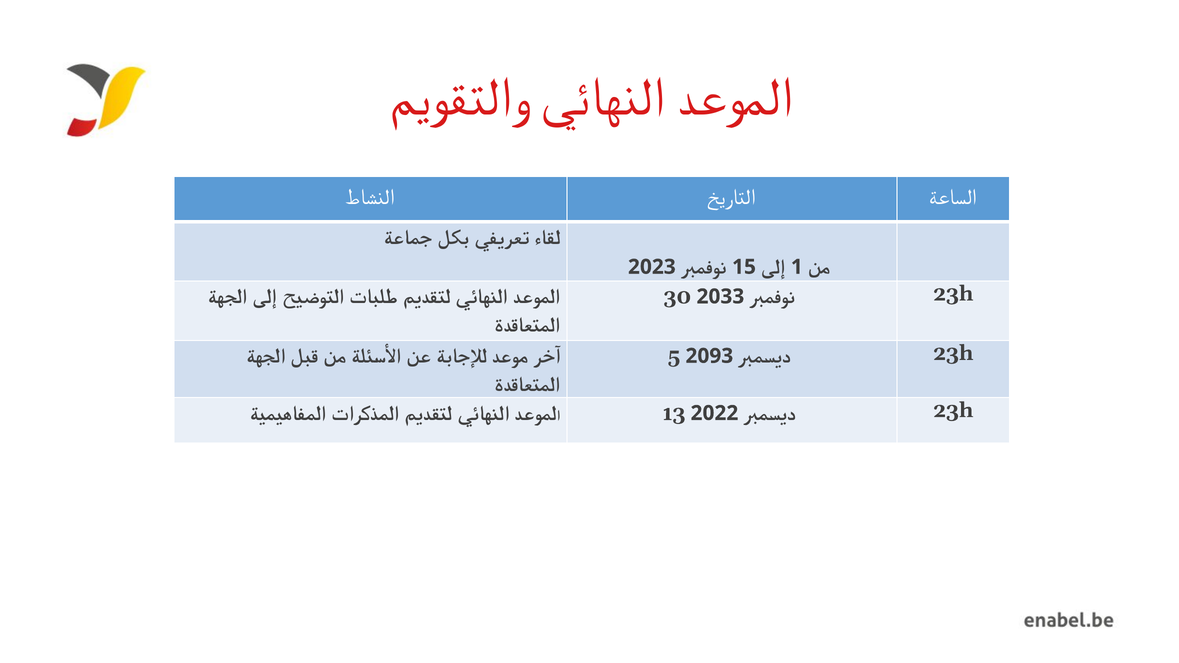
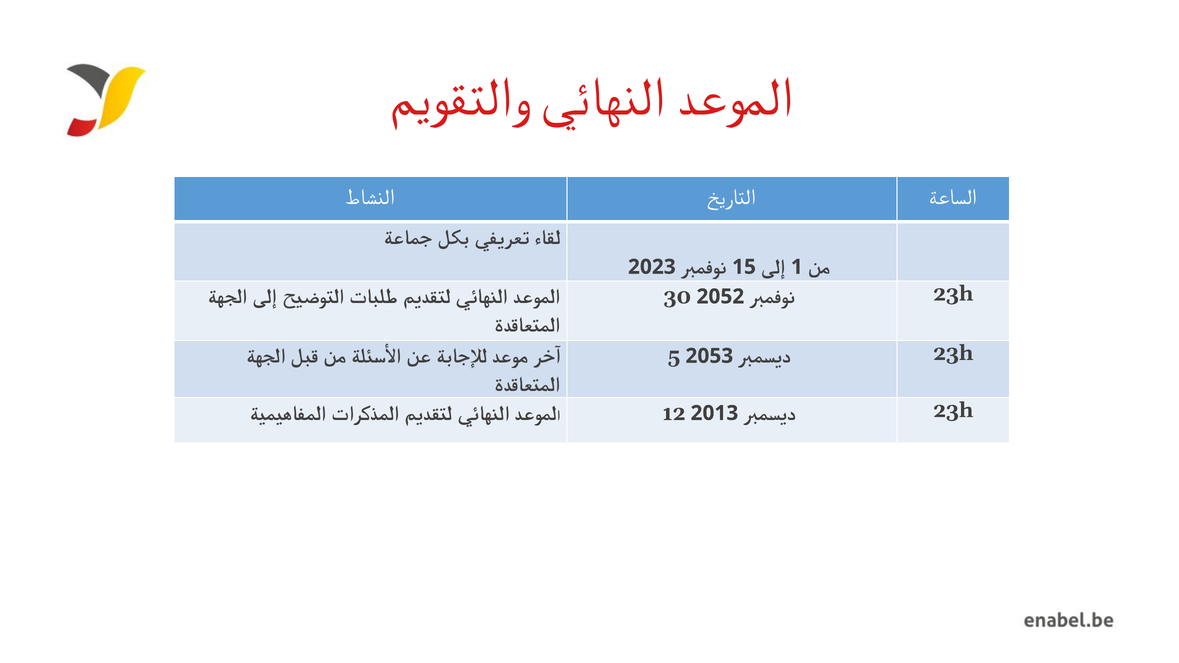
2033: 2033 -> 2052
2093: 2093 -> 2053
13: 13 -> 12
2022: 2022 -> 2013
